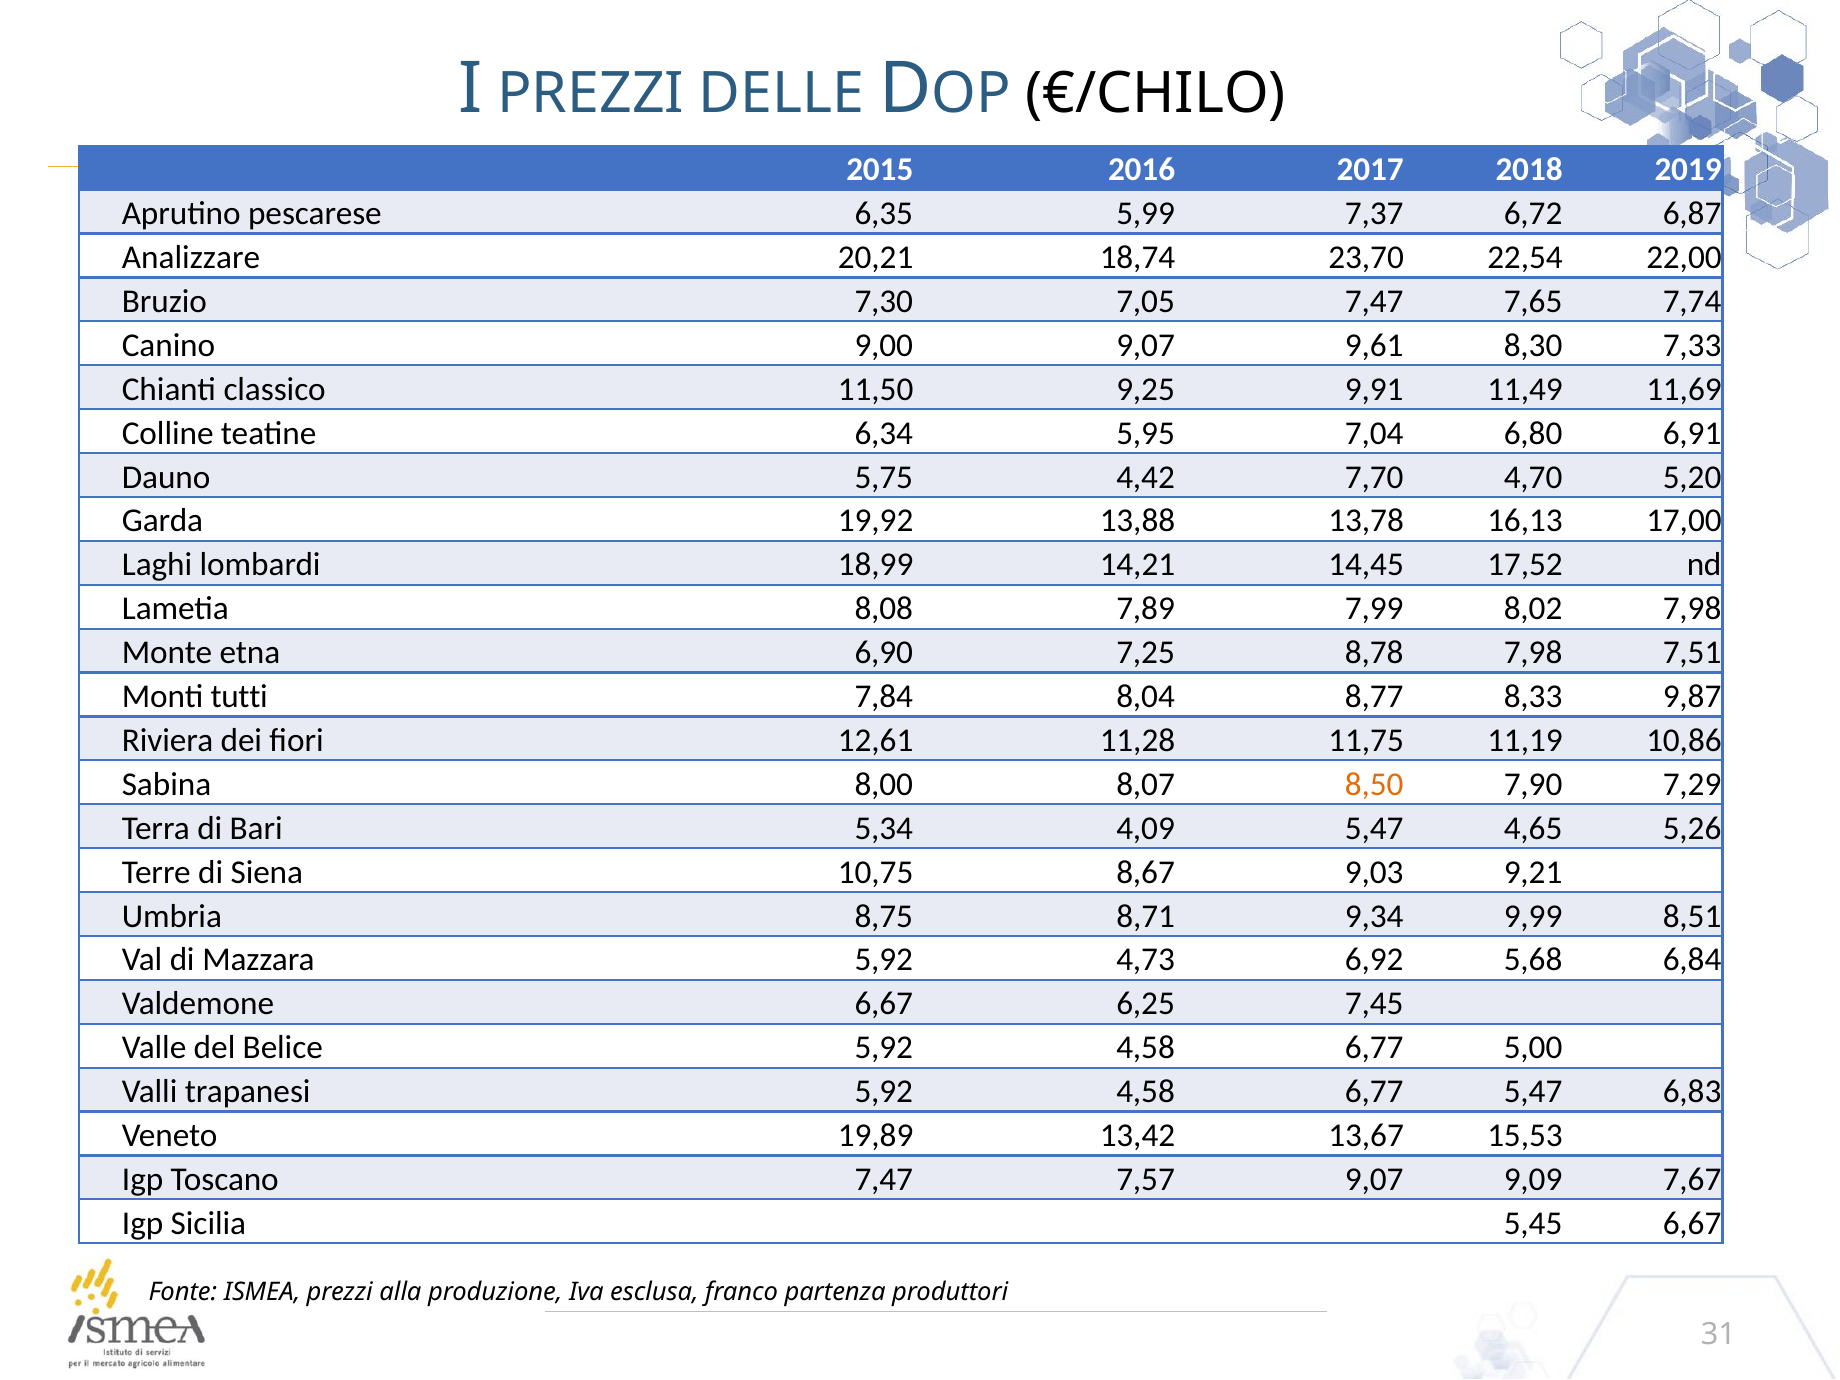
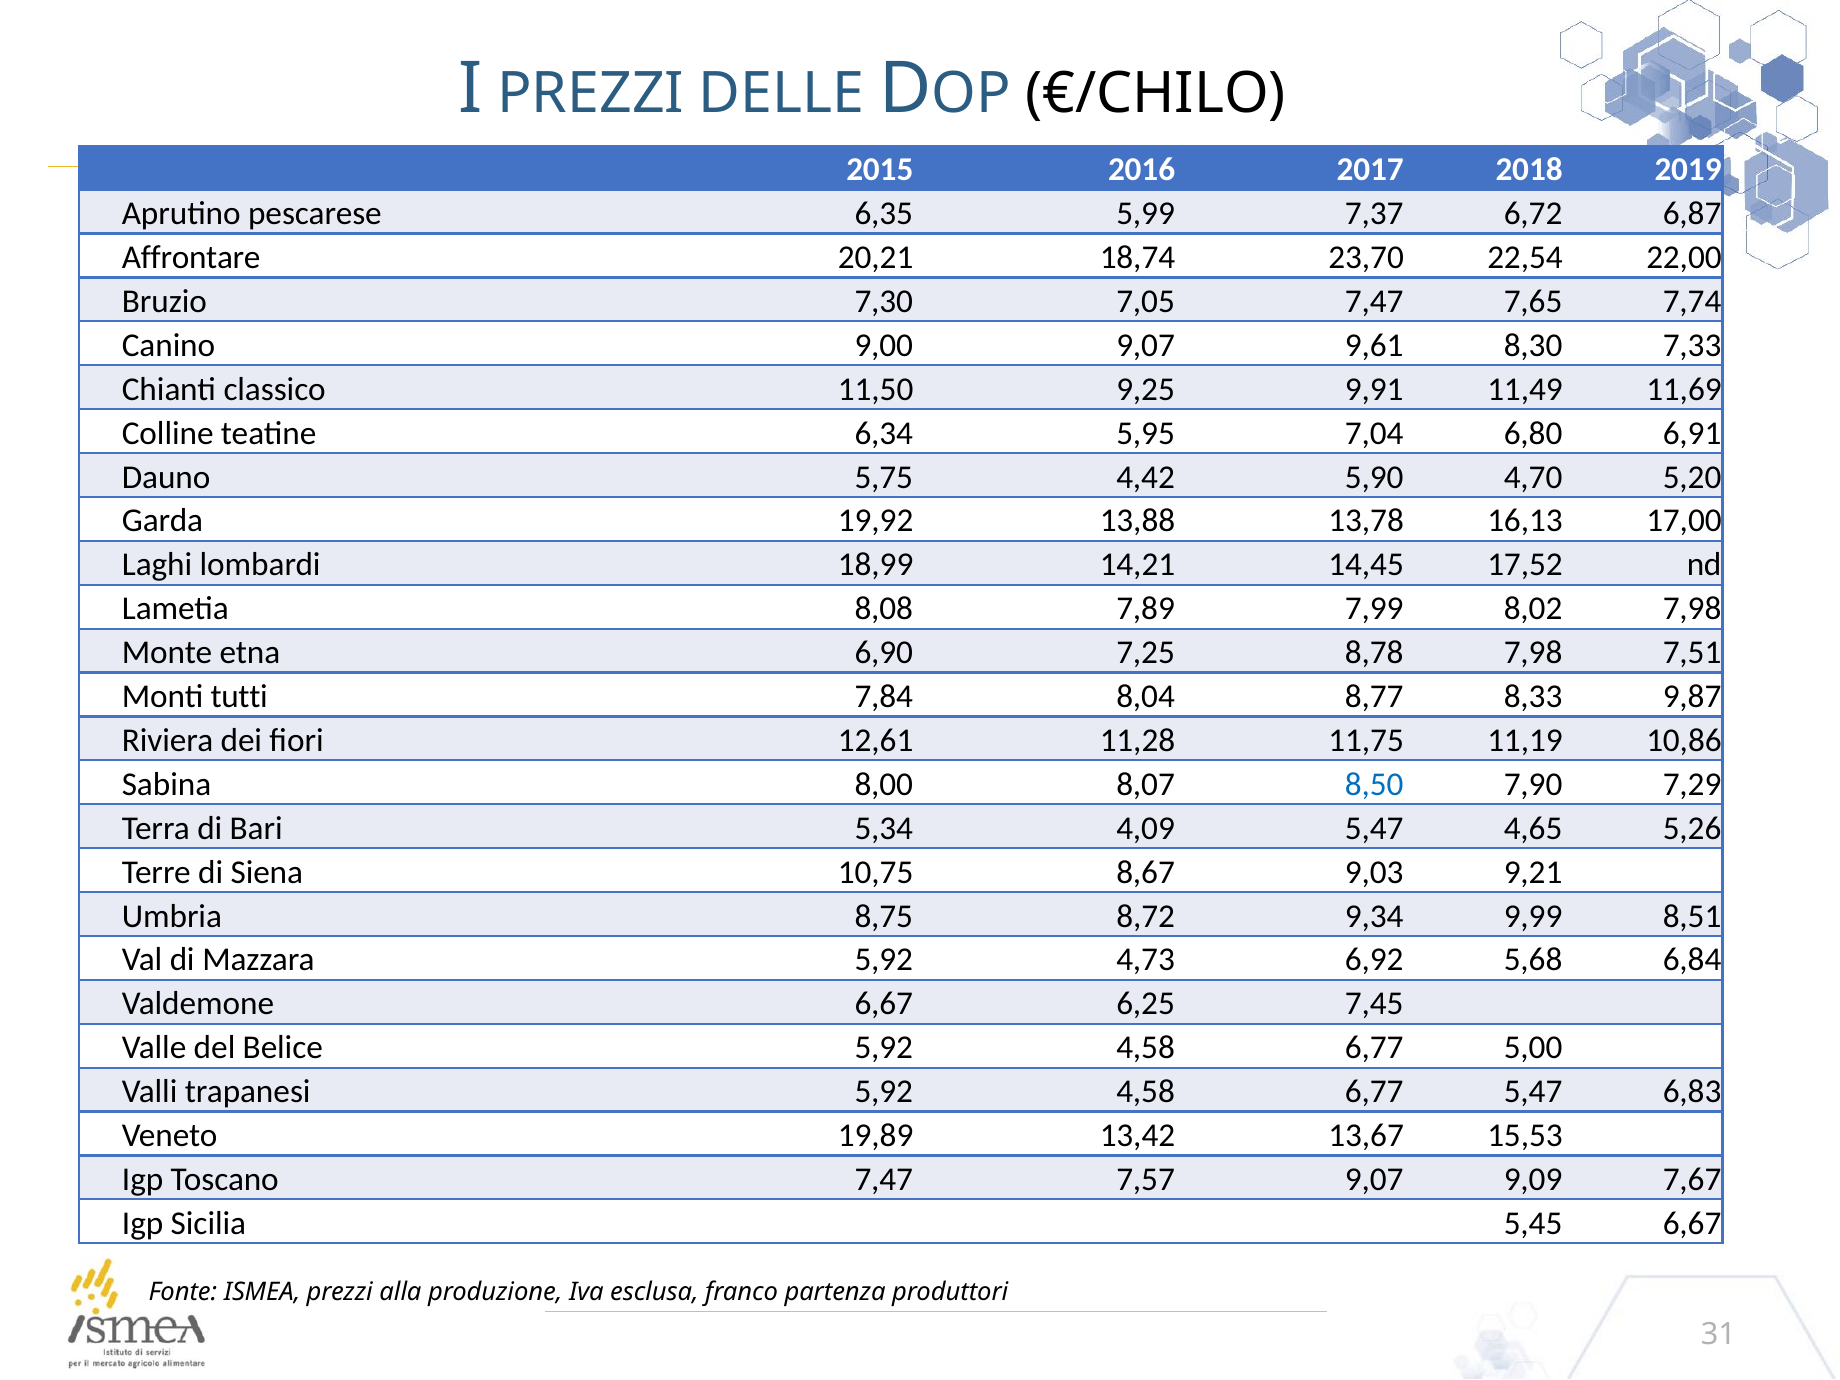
Analizzare: Analizzare -> Affrontare
7,70: 7,70 -> 5,90
8,50 colour: orange -> blue
8,71: 8,71 -> 8,72
